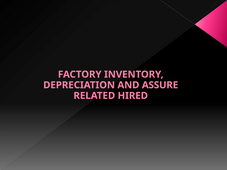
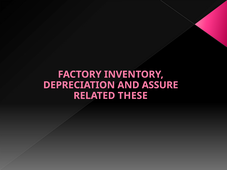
HIRED: HIRED -> THESE
